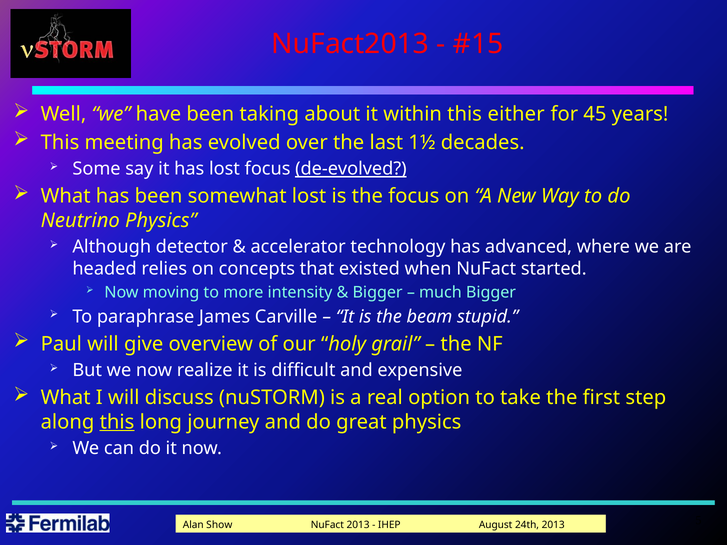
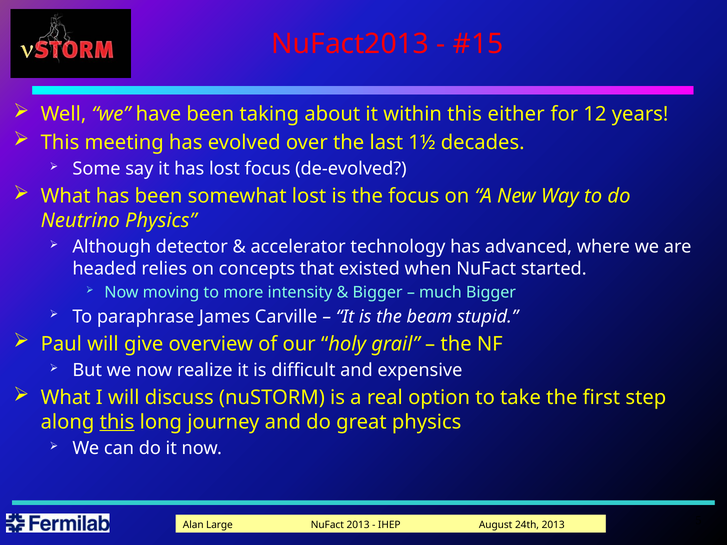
45: 45 -> 12
de-evolved underline: present -> none
Show: Show -> Large
